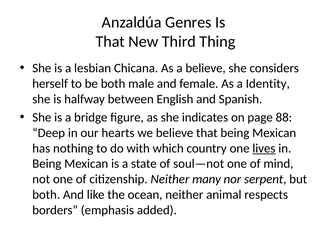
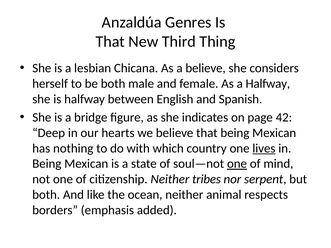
a Identity: Identity -> Halfway
88: 88 -> 42
one at (237, 164) underline: none -> present
many: many -> tribes
